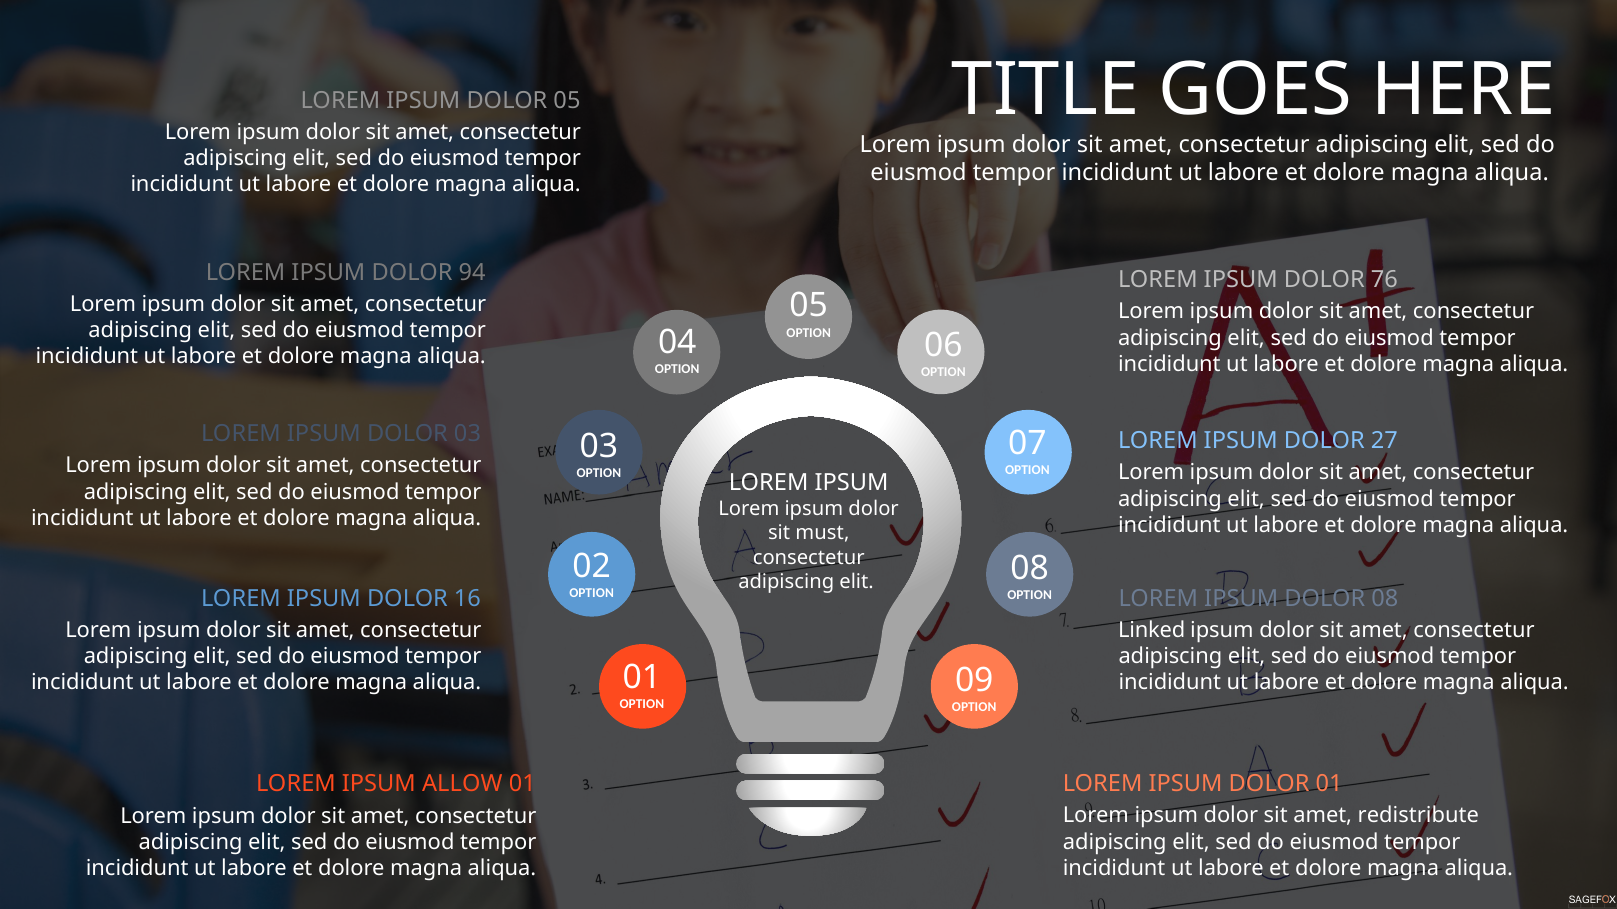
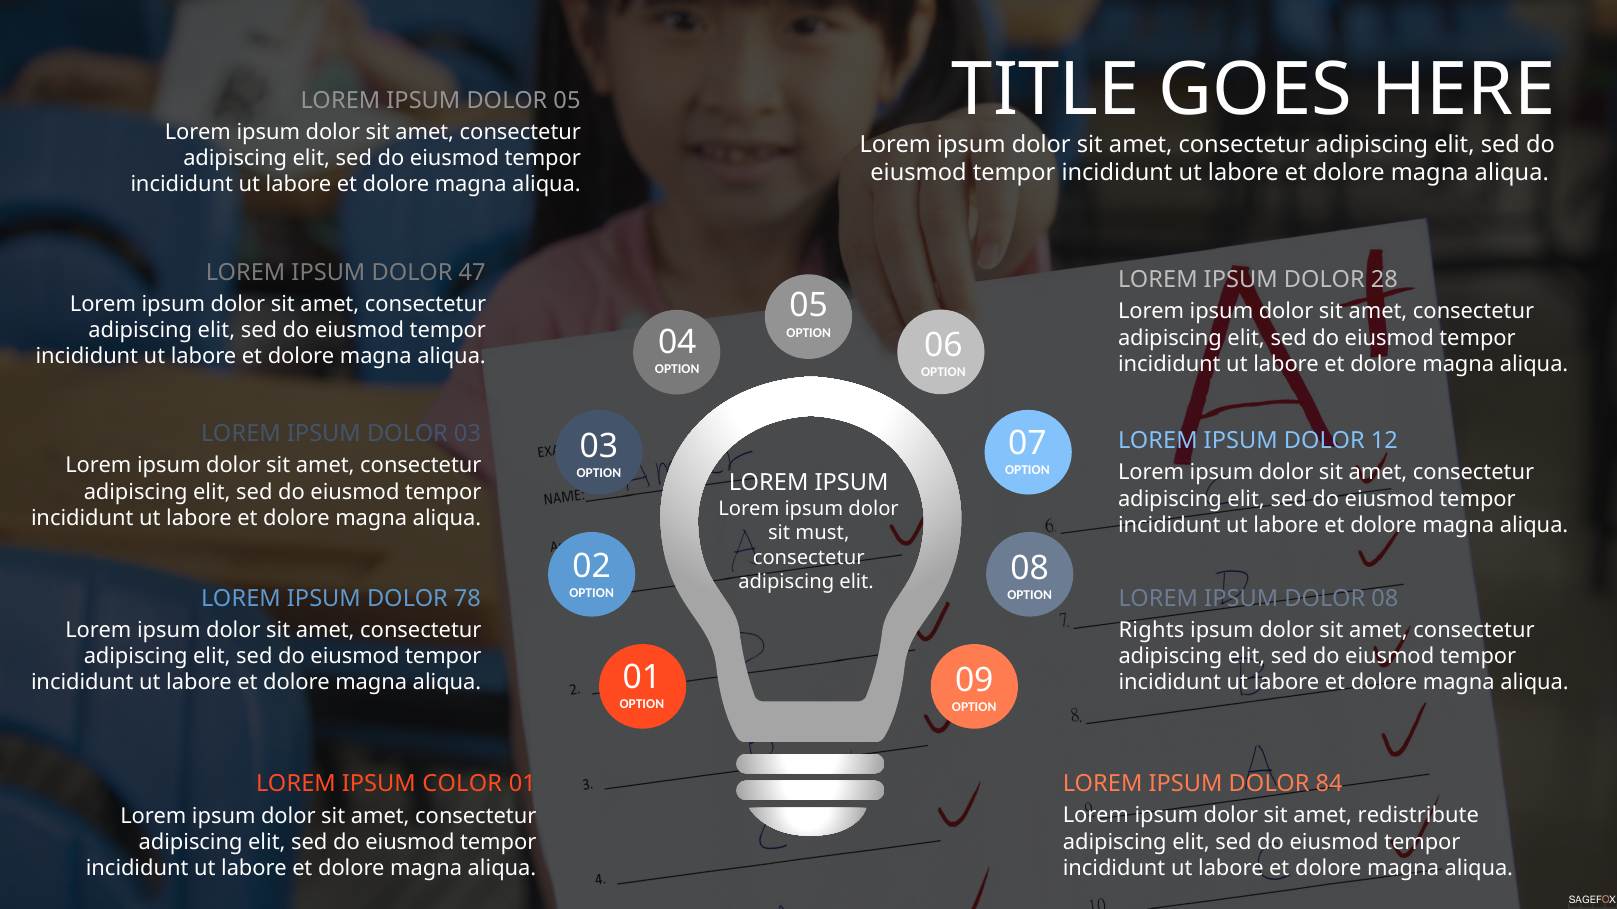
94: 94 -> 47
76: 76 -> 28
27: 27 -> 12
16: 16 -> 78
Linked: Linked -> Rights
DOLOR 01: 01 -> 84
ALLOW: ALLOW -> COLOR
